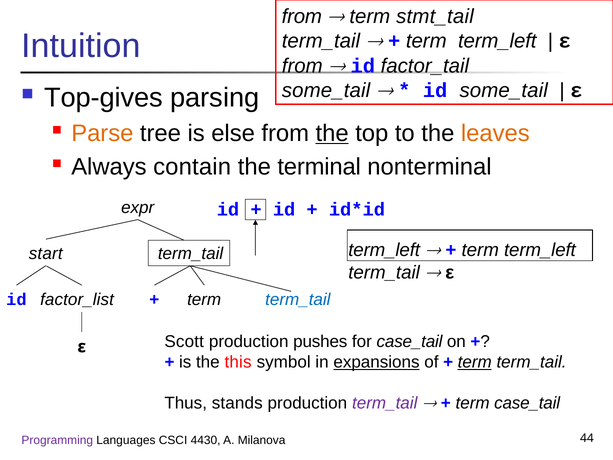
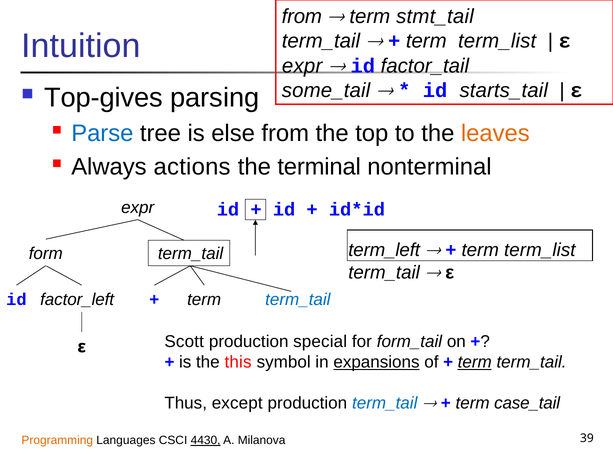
term_left at (497, 41): term_left -> term_list
from at (302, 66): from -> expr
id some_tail: some_tail -> starts_tail
Parse colour: orange -> blue
the at (332, 133) underline: present -> none
contain: contain -> actions
term_left at (540, 250): term_left -> term_list
start: start -> form
factor_list: factor_list -> factor_left
pushes: pushes -> special
for case_tail: case_tail -> form_tail
stands: stands -> except
term_tail at (385, 403) colour: purple -> blue
Programming colour: purple -> orange
4430 underline: none -> present
44: 44 -> 39
